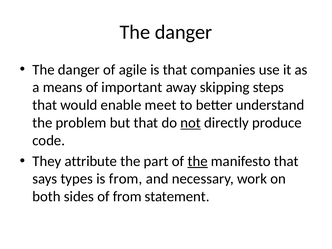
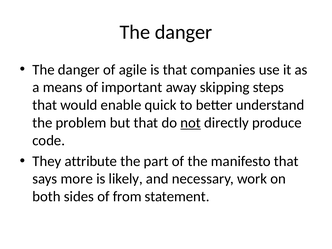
meet: meet -> quick
the at (198, 161) underline: present -> none
types: types -> more
is from: from -> likely
